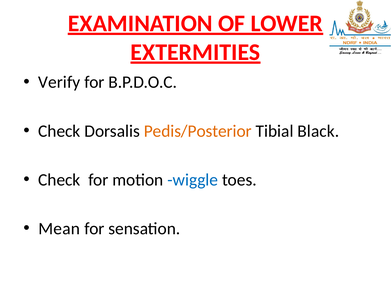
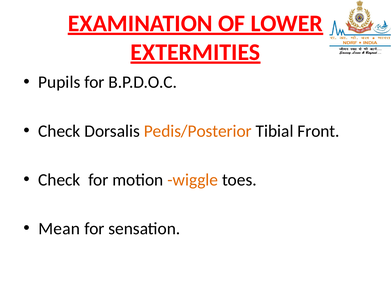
Verify: Verify -> Pupils
Black: Black -> Front
wiggle colour: blue -> orange
